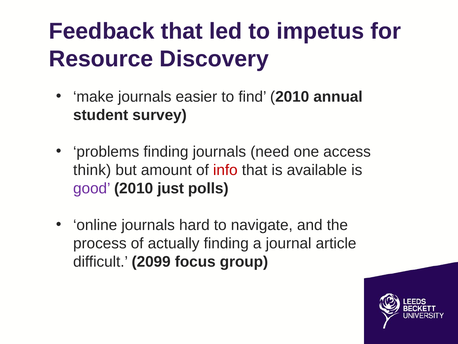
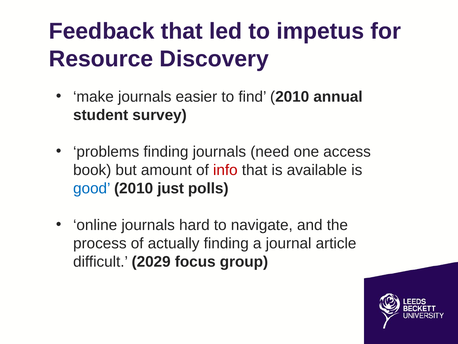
think: think -> book
good colour: purple -> blue
2099: 2099 -> 2029
